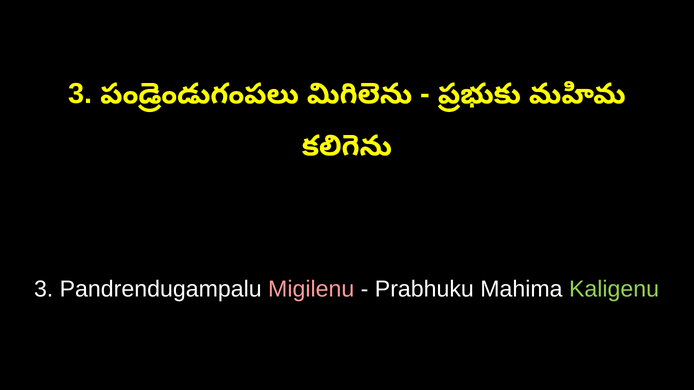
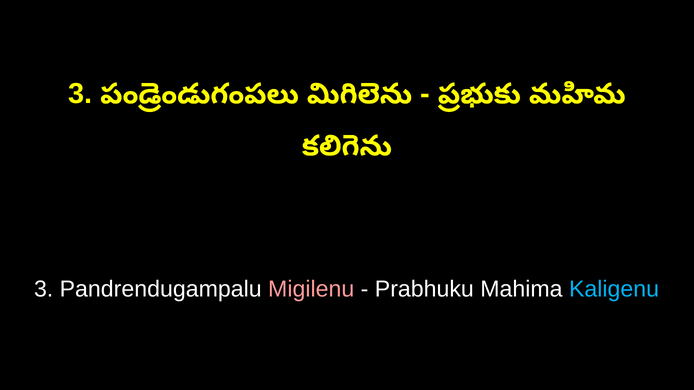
Kaligenu colour: light green -> light blue
